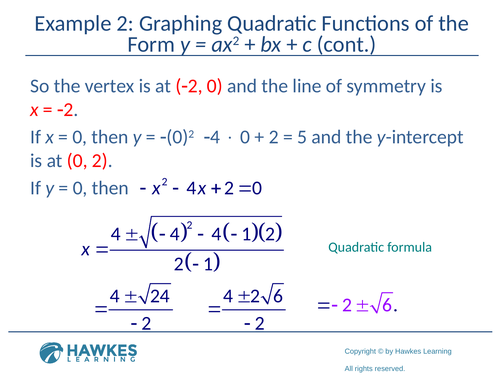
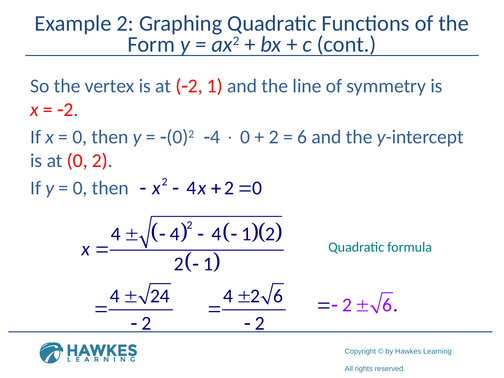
0 at (215, 86): 0 -> 1
5 at (302, 137): 5 -> 6
